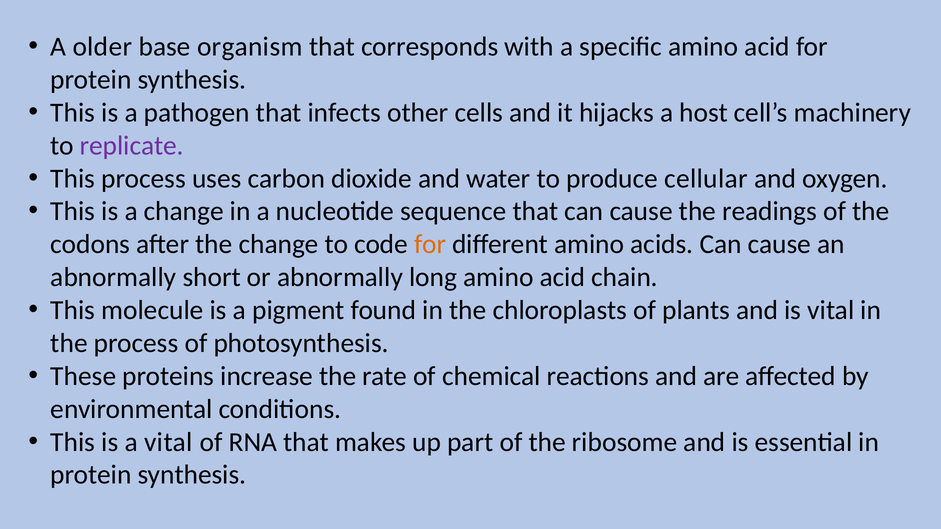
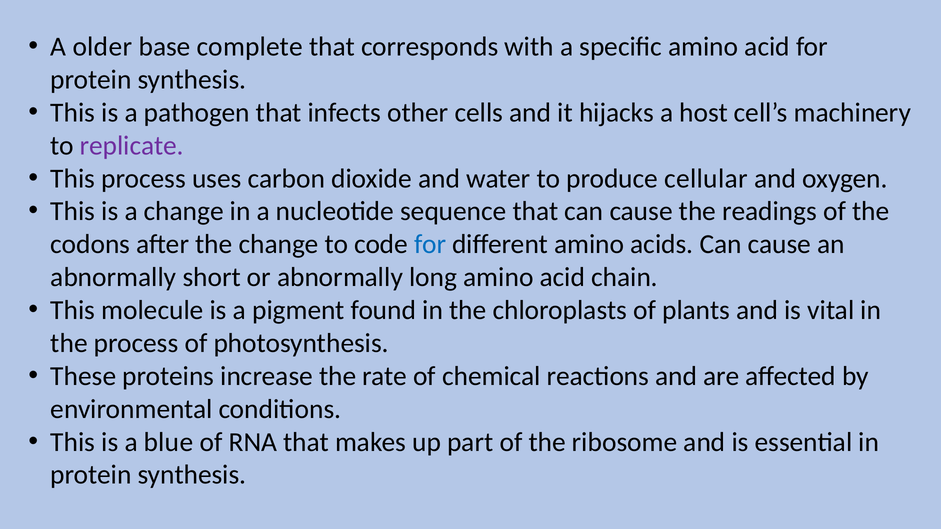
organism: organism -> complete
for at (430, 245) colour: orange -> blue
a vital: vital -> blue
